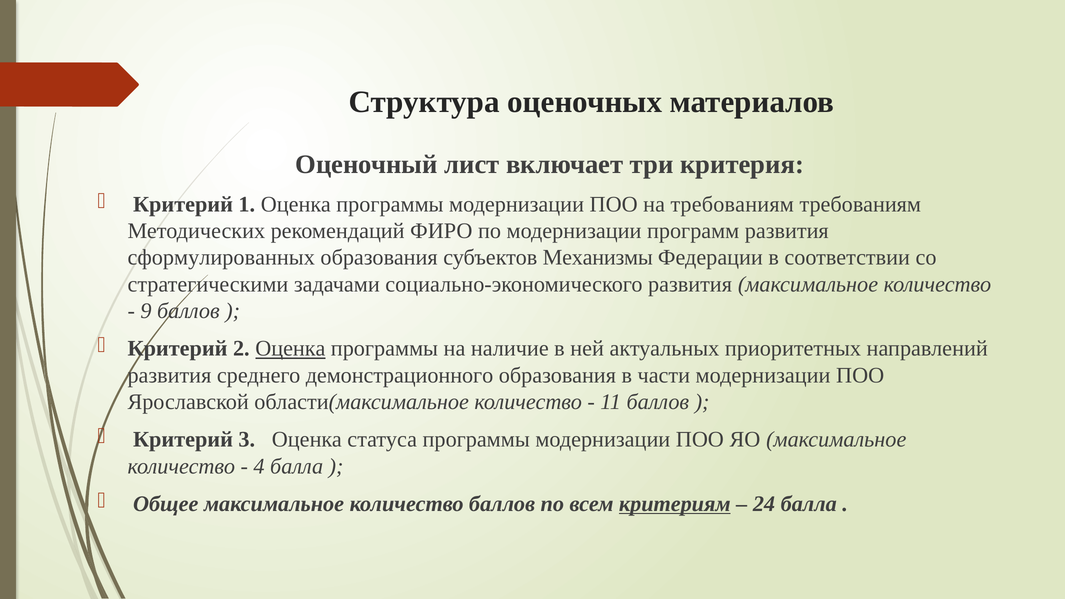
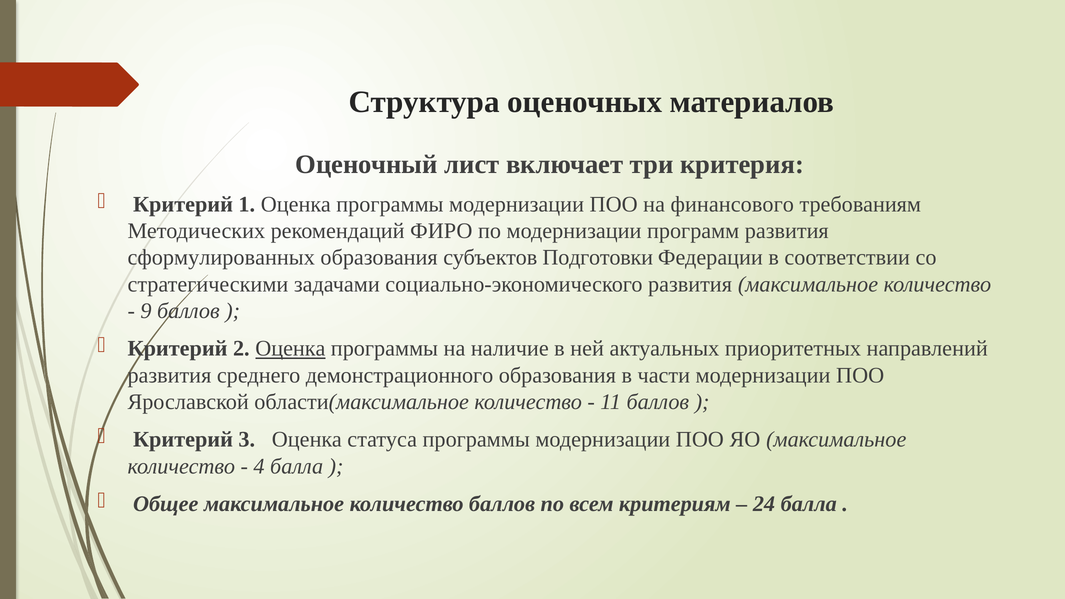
на требованиям: требованиям -> финансового
Механизмы: Механизмы -> Подготовки
критериям underline: present -> none
